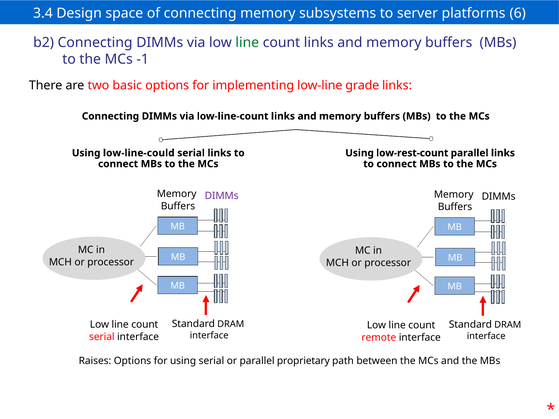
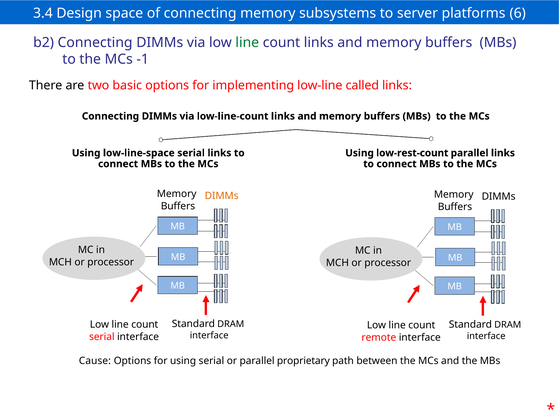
grade: grade -> called
low-line-could: low-line-could -> low-line-space
DIMMs at (222, 196) colour: purple -> orange
Raises: Raises -> Cause
